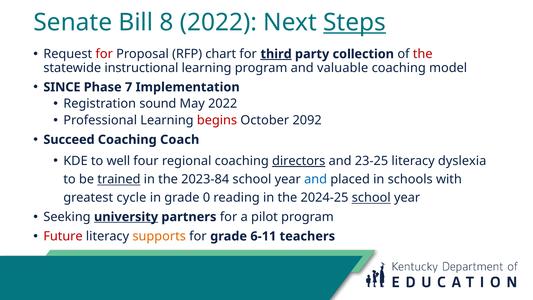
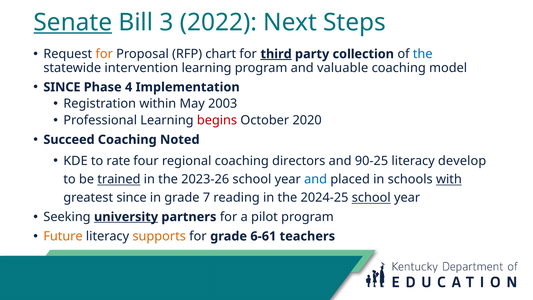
Senate underline: none -> present
8: 8 -> 3
Steps underline: present -> none
for at (104, 54) colour: red -> orange
the at (423, 54) colour: red -> blue
instructional: instructional -> intervention
7: 7 -> 4
sound: sound -> within
May 2022: 2022 -> 2003
2092: 2092 -> 2020
Coach: Coach -> Noted
well: well -> rate
directors underline: present -> none
23-25: 23-25 -> 90-25
dyslexia: dyslexia -> develop
2023-84: 2023-84 -> 2023-26
with underline: none -> present
greatest cycle: cycle -> since
0: 0 -> 7
Future colour: red -> orange
6-11: 6-11 -> 6-61
